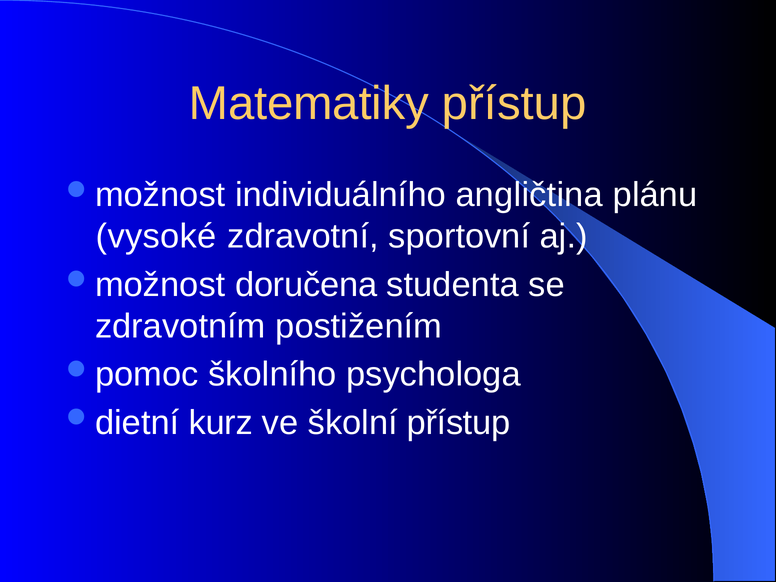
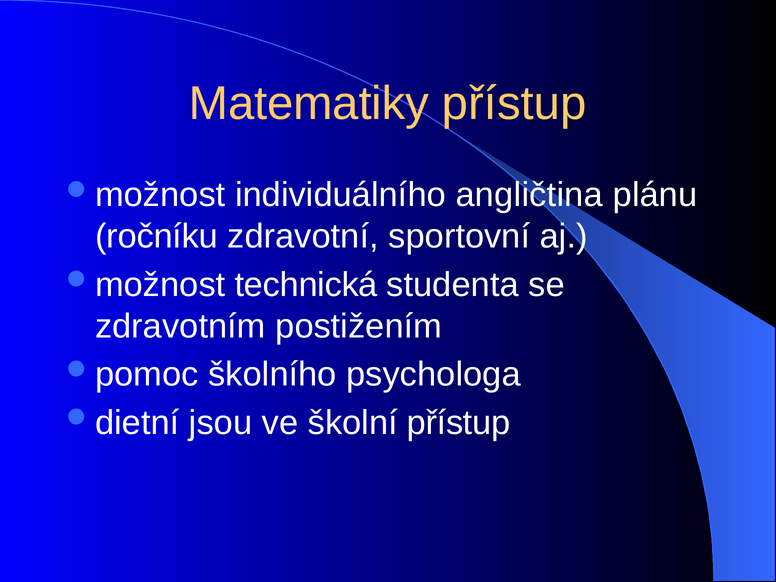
vysoké: vysoké -> ročníku
doručena: doručena -> technická
kurz: kurz -> jsou
